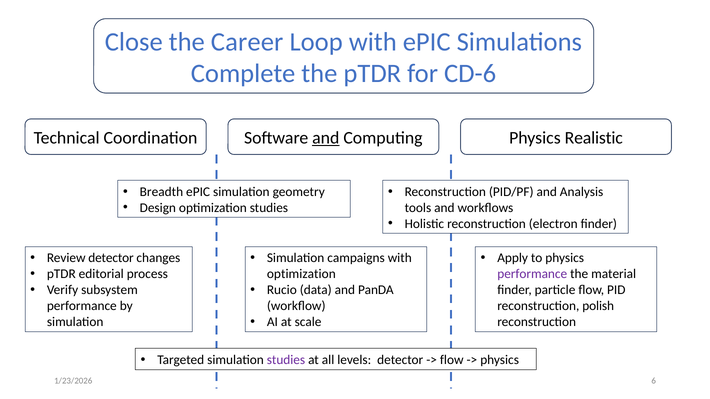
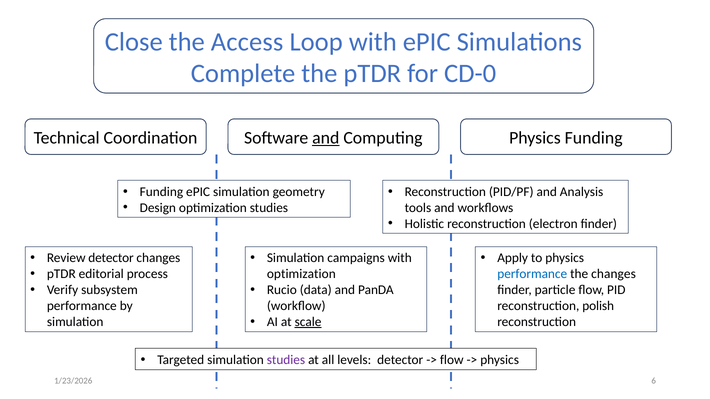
Career: Career -> Access
CD-6: CD-6 -> CD-0
Physics Realistic: Realistic -> Funding
Breadth at (161, 192): Breadth -> Funding
performance at (532, 274) colour: purple -> blue
the material: material -> changes
scale underline: none -> present
